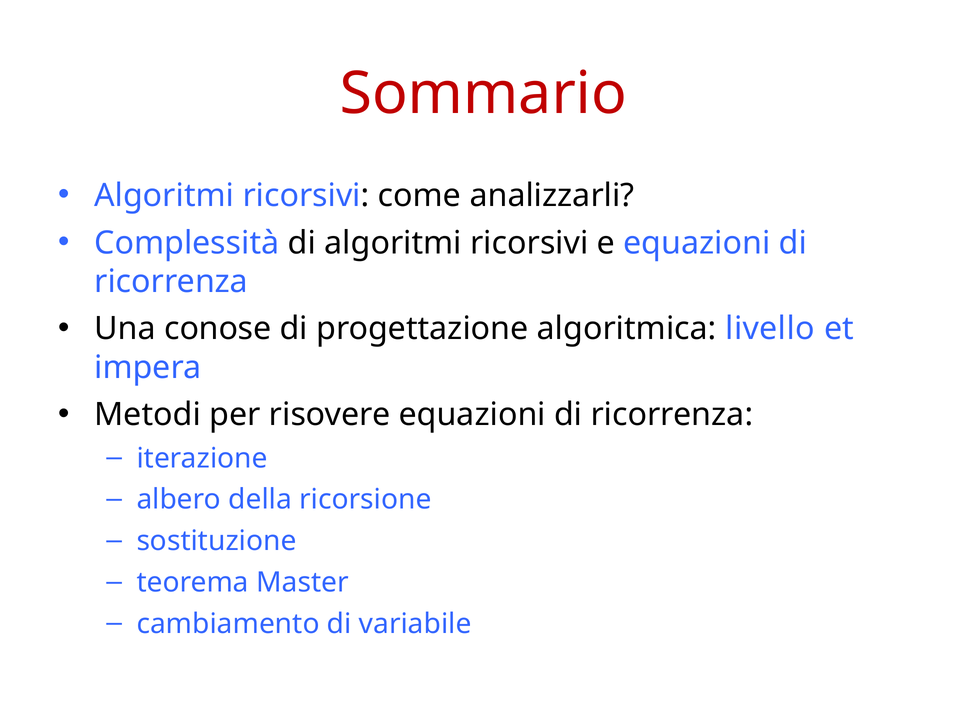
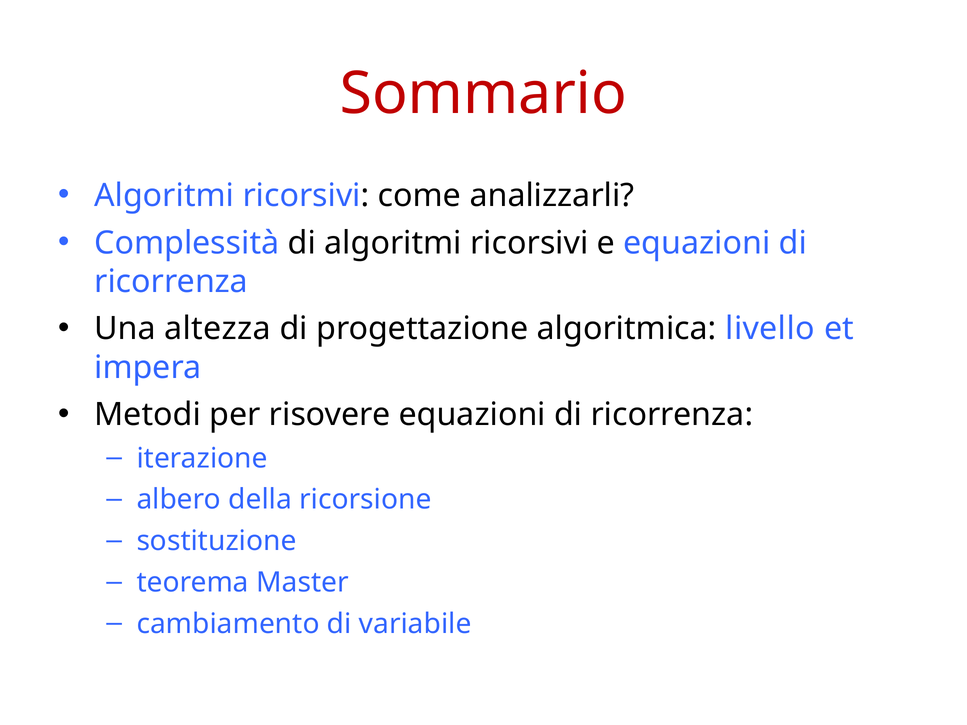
conose: conose -> altezza
